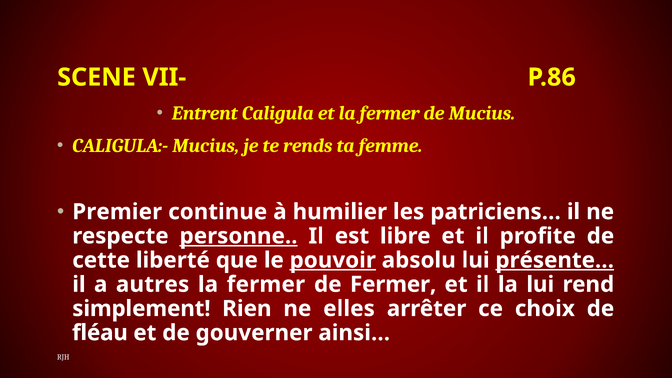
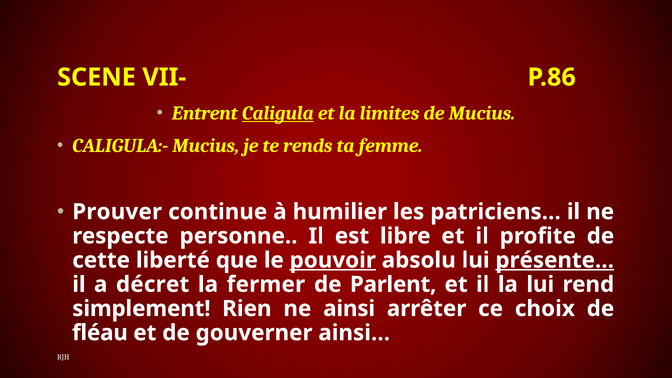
Caligula underline: none -> present
et la fermer: fermer -> limites
Premier: Premier -> Prouver
personne underline: present -> none
autres: autres -> décret
de Fermer: Fermer -> Parlent
elles: elles -> ainsi
